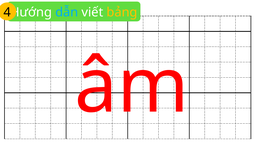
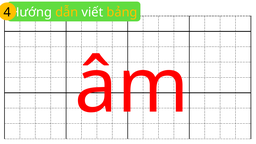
dẫn colour: light blue -> yellow
